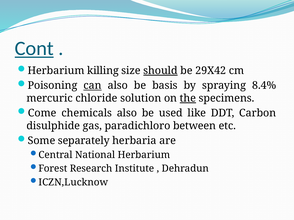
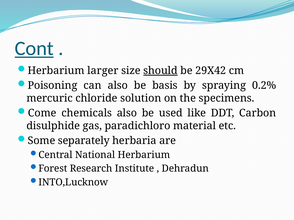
killing: killing -> larger
can underline: present -> none
8.4%: 8.4% -> 0.2%
the underline: present -> none
between: between -> material
ICZN,Lucknow: ICZN,Lucknow -> INTO,Lucknow
